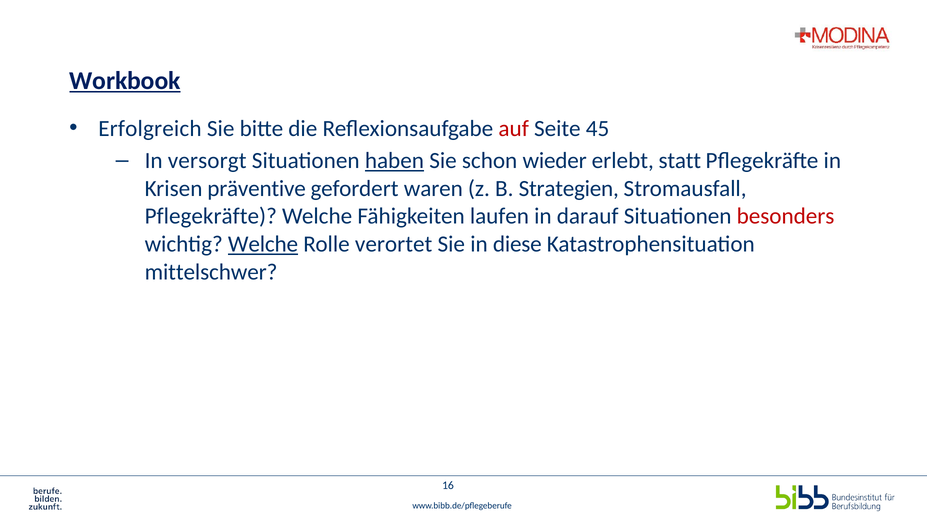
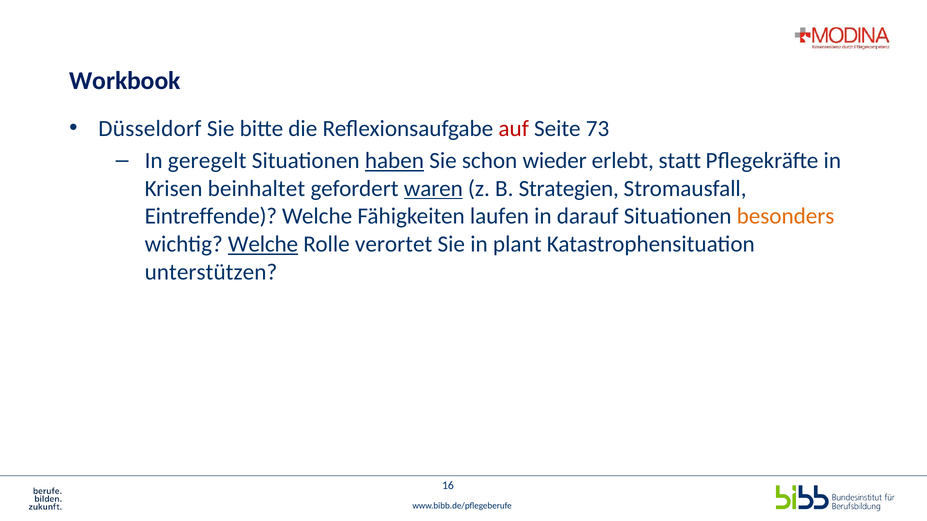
Workbook underline: present -> none
Erfolgreich: Erfolgreich -> Düsseldorf
45: 45 -> 73
versorgt: versorgt -> geregelt
präventive: präventive -> beinhaltet
waren underline: none -> present
Pflegekräfte at (211, 217): Pflegekräfte -> Eintreffende
besonders colour: red -> orange
diese: diese -> plant
mittelschwer: mittelschwer -> unterstützen
